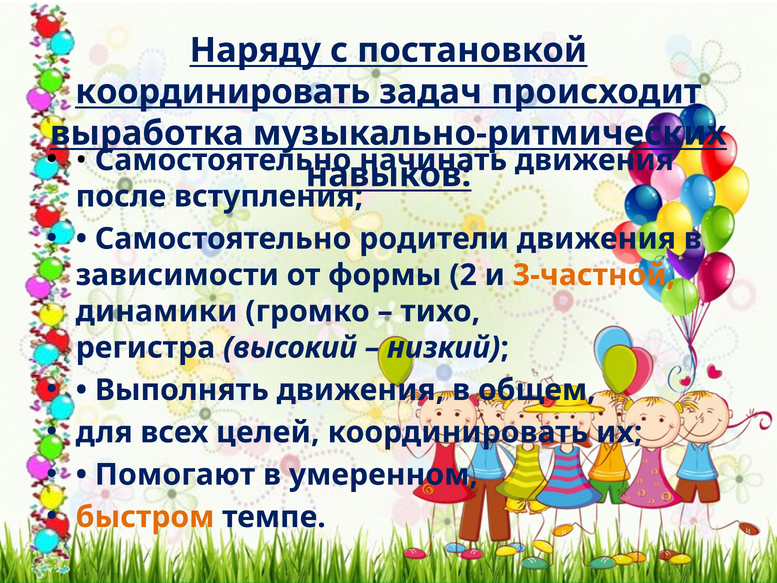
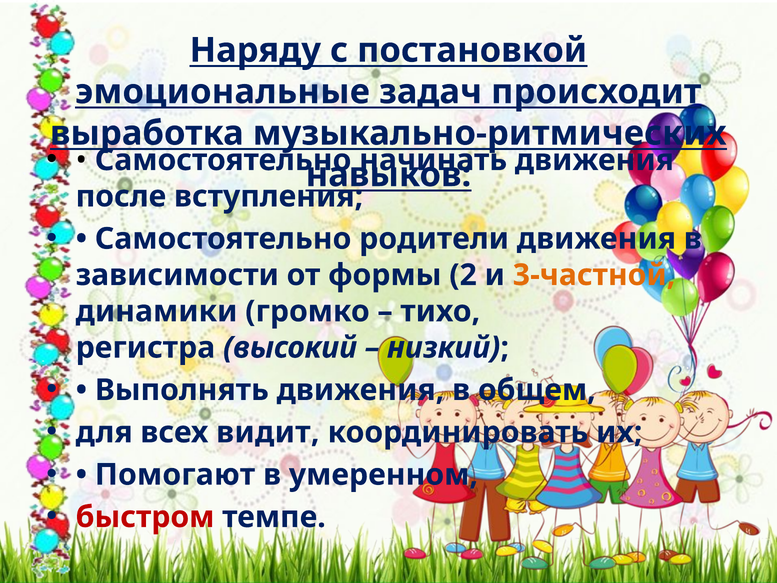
координировать at (223, 92): координировать -> эмоциональные
целей: целей -> видит
быстром colour: orange -> red
